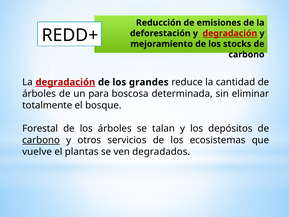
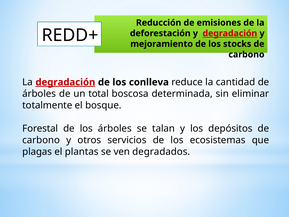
grandes: grandes -> conlleva
para: para -> total
carbono at (41, 140) underline: present -> none
vuelve: vuelve -> plagas
